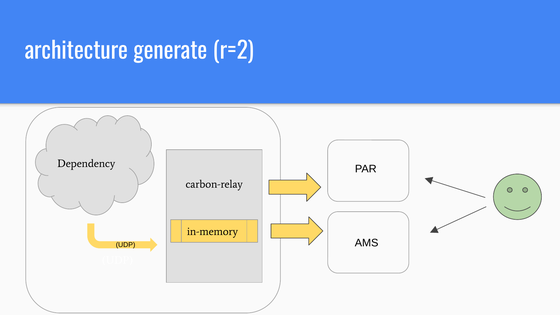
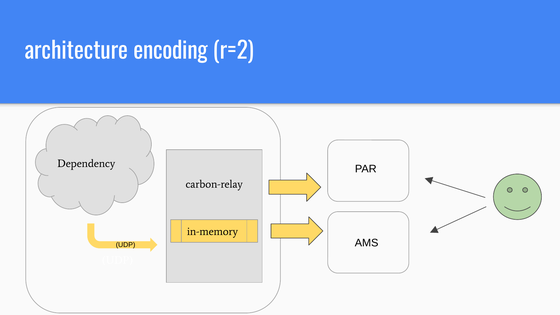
generate: generate -> encoding
